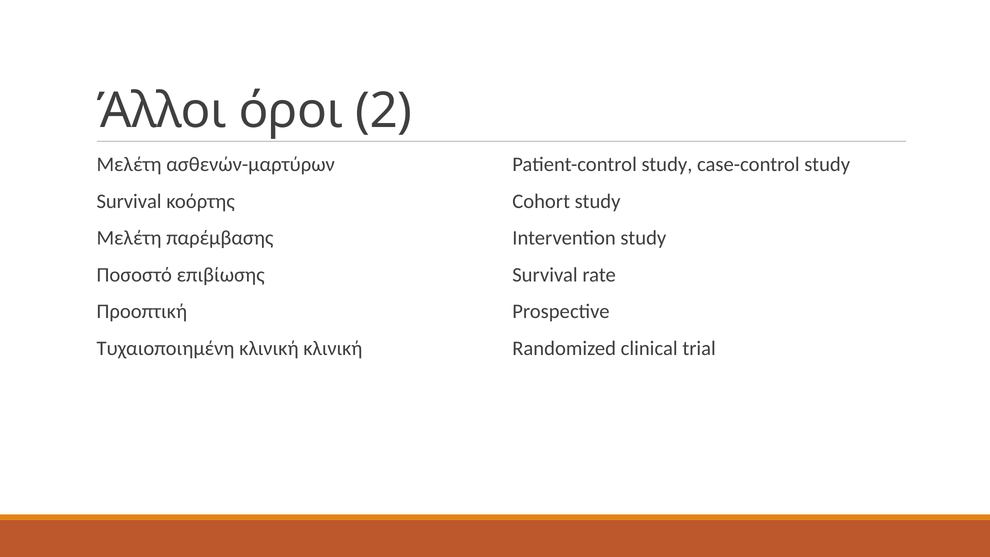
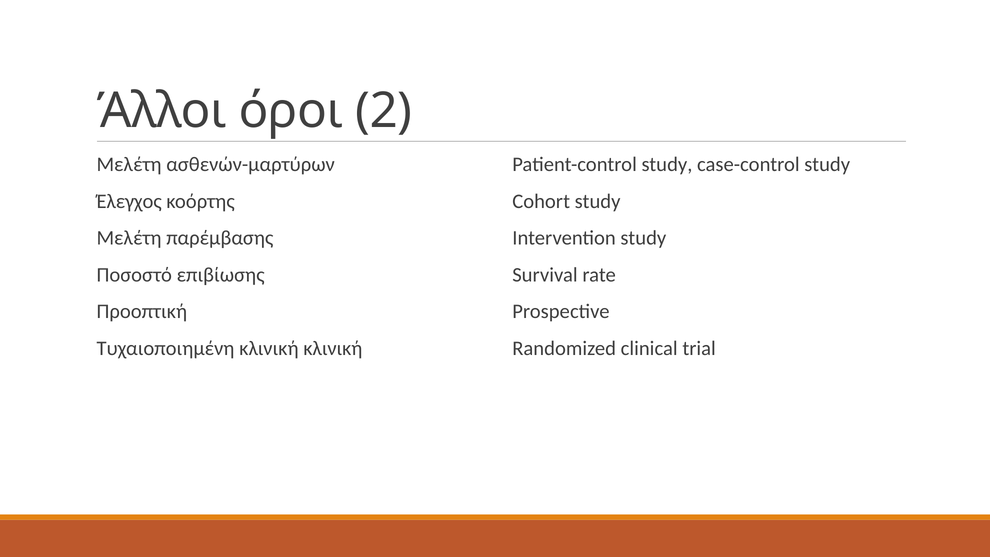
Survival at (129, 201): Survival -> Έλεγχος
